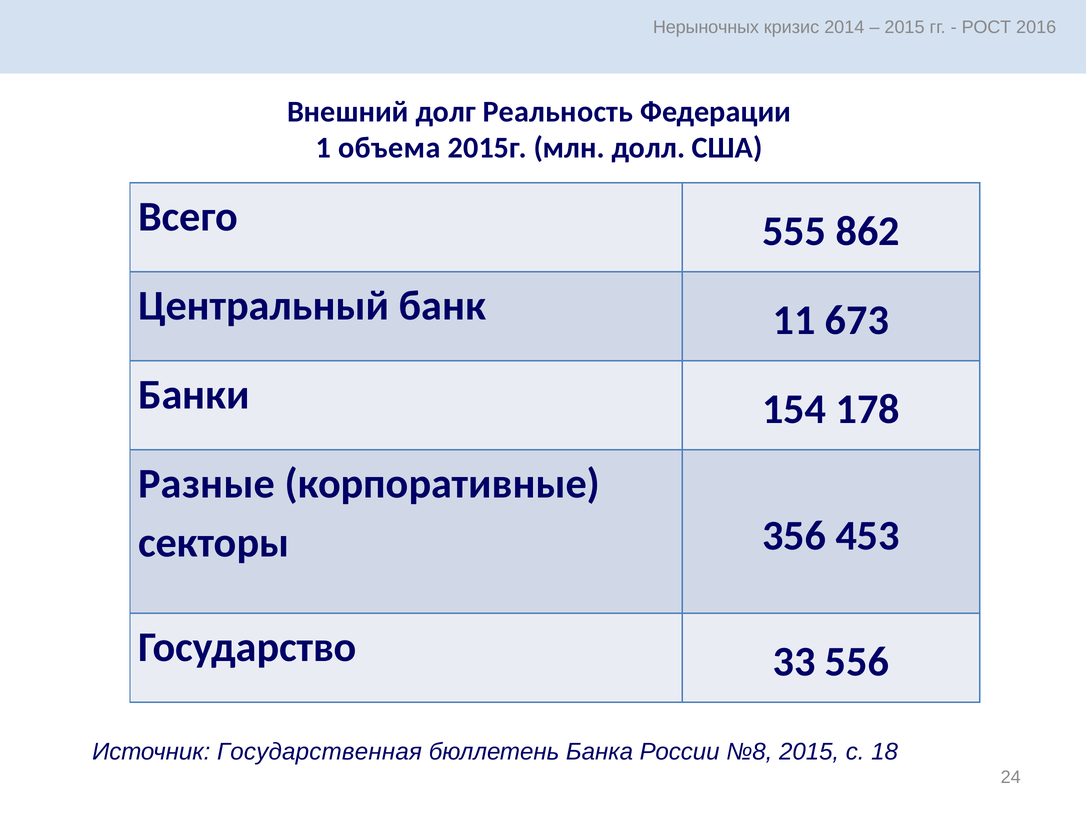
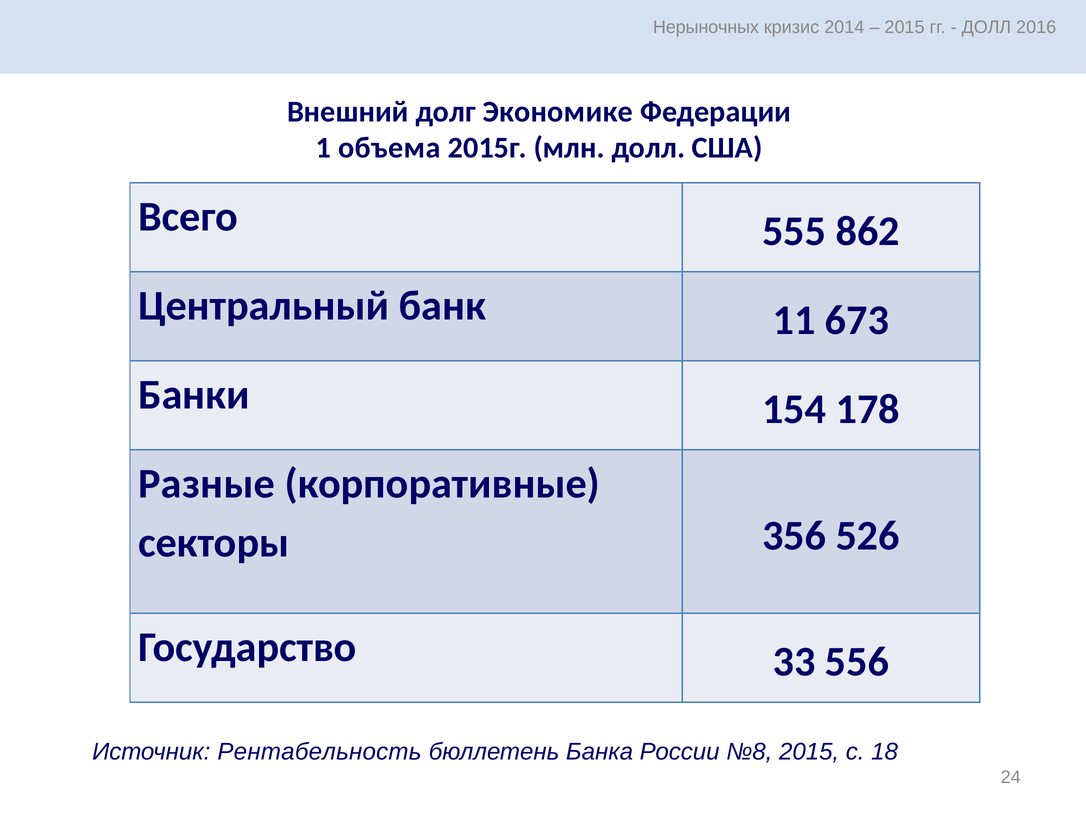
РОСТ at (986, 27): РОСТ -> ДОЛЛ
Реальность: Реальность -> Экономике
453: 453 -> 526
Государственная: Государственная -> Рентабельность
